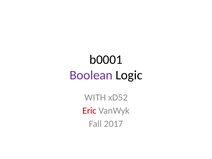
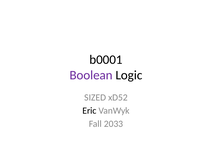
WITH: WITH -> SIZED
Eric colour: red -> black
2017: 2017 -> 2033
